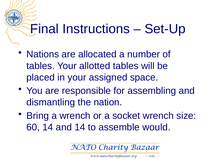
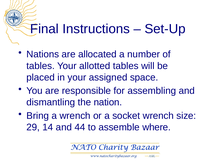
60: 60 -> 29
and 14: 14 -> 44
would: would -> where
